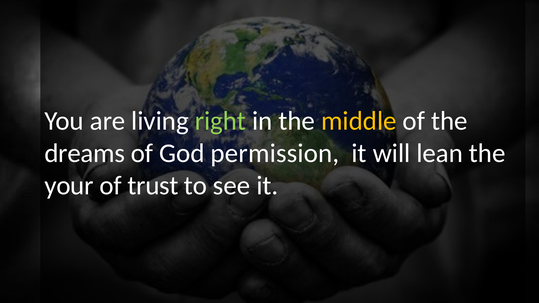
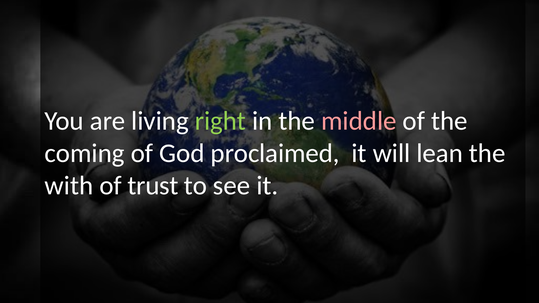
middle colour: yellow -> pink
dreams: dreams -> coming
permission: permission -> proclaimed
your: your -> with
